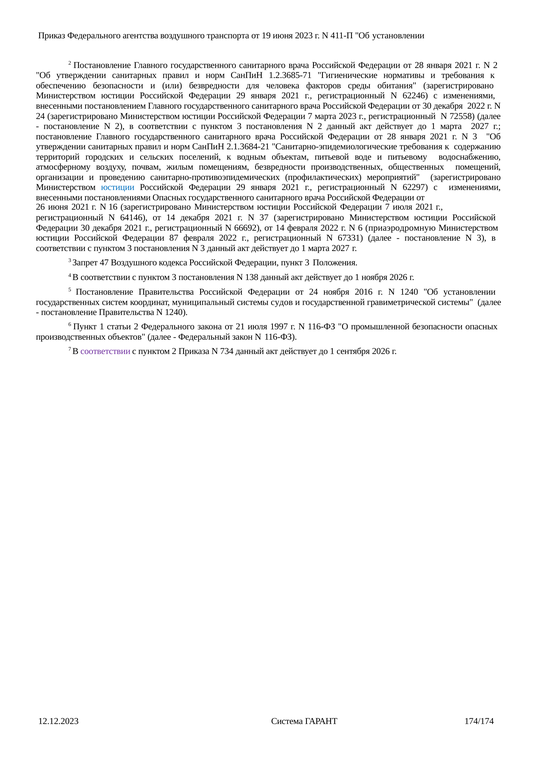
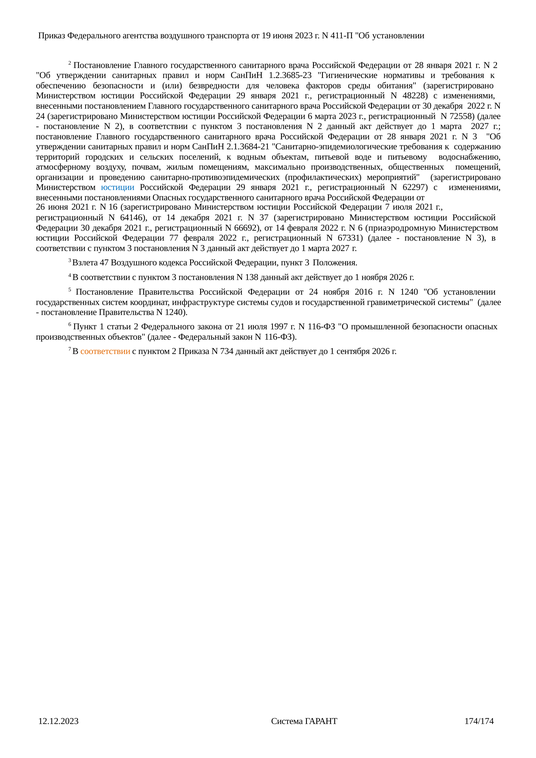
1.2.3685-71: 1.2.3685-71 -> 1.2.3685-23
62246: 62246 -> 48228
7 at (310, 116): 7 -> 6
помещениям безвредности: безвредности -> максимально
87: 87 -> 77
Запрет: Запрет -> Взлета
муниципальный: муниципальный -> инфраструктуре
соответствии at (105, 351) colour: purple -> orange
